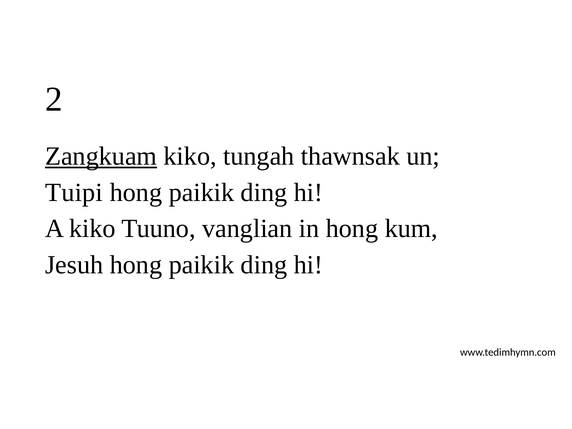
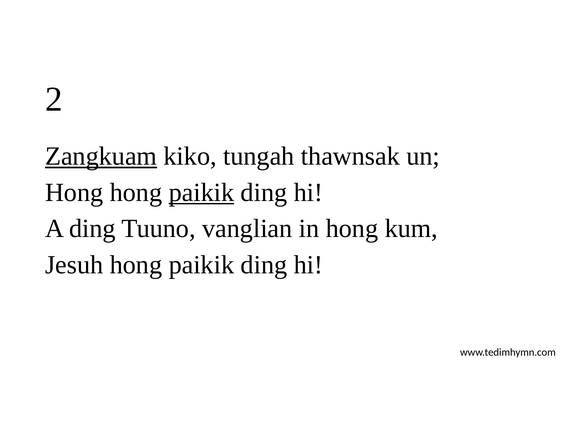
Tuipi at (74, 192): Tuipi -> Hong
paikik at (201, 192) underline: none -> present
A kiko: kiko -> ding
